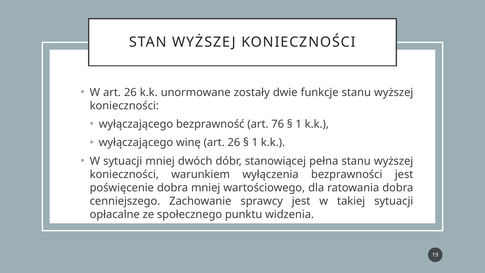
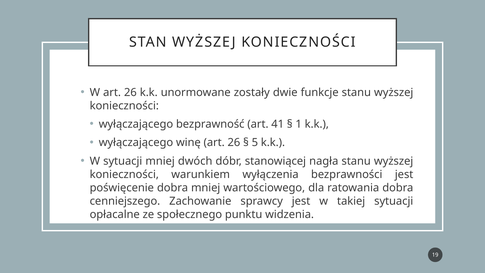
76: 76 -> 41
1 at (255, 143): 1 -> 5
pełna: pełna -> nagła
